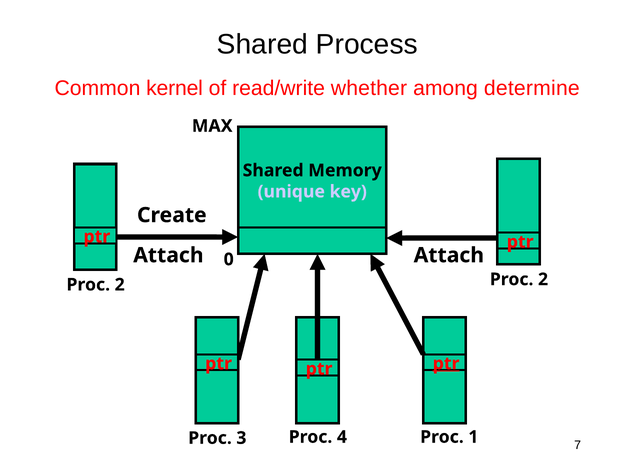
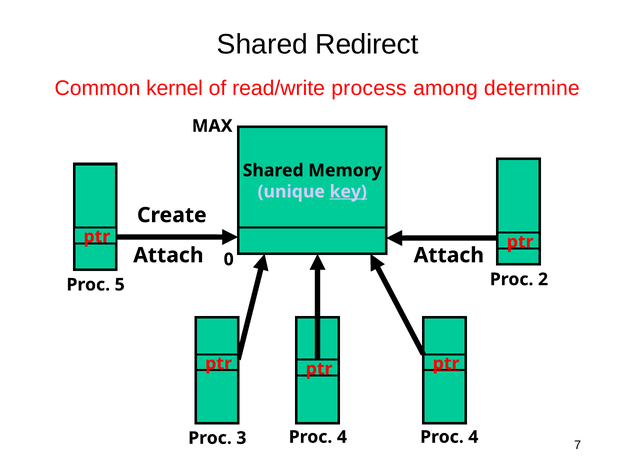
Process: Process -> Redirect
whether: whether -> process
key underline: none -> present
2 at (120, 285): 2 -> 5
4 Proc 1: 1 -> 4
